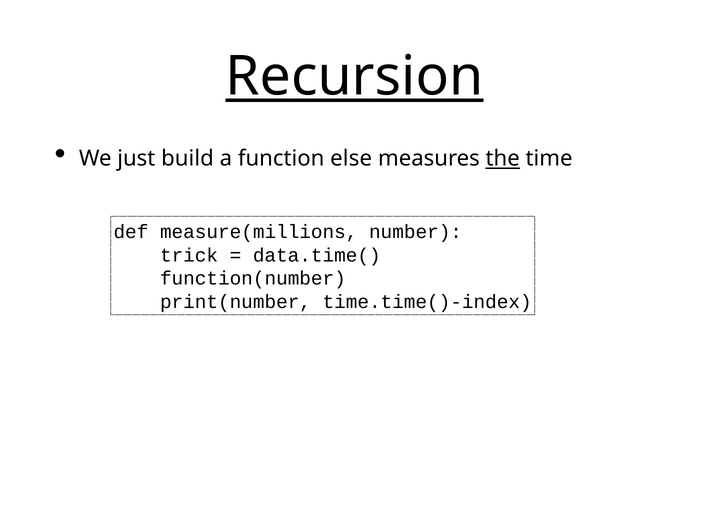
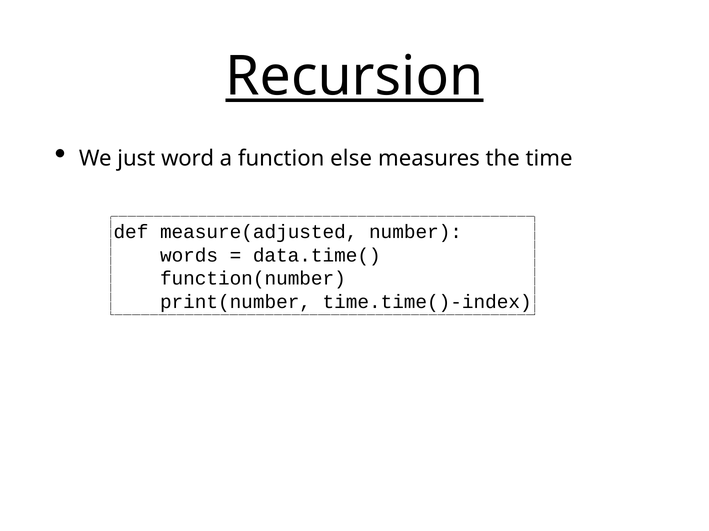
build: build -> word
the underline: present -> none
measure(millions: measure(millions -> measure(adjusted
trick: trick -> words
